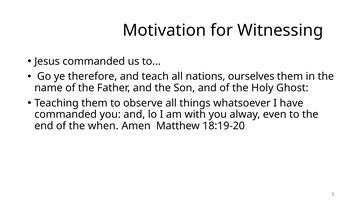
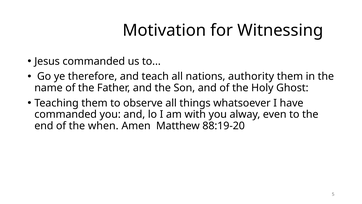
ourselves: ourselves -> authority
18:19-20: 18:19-20 -> 88:19-20
